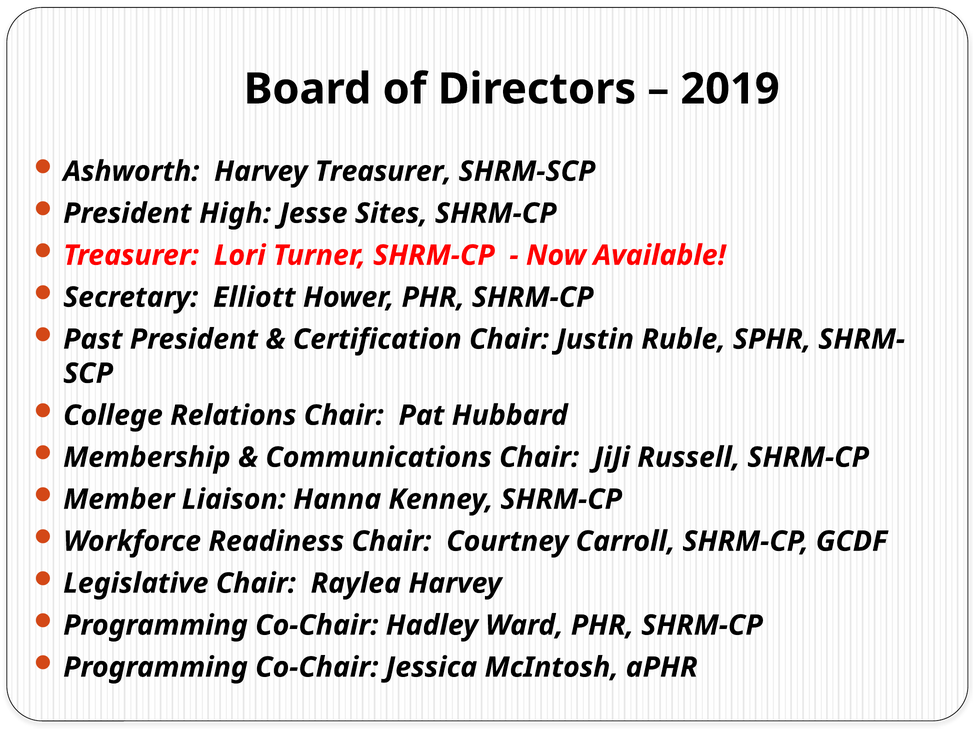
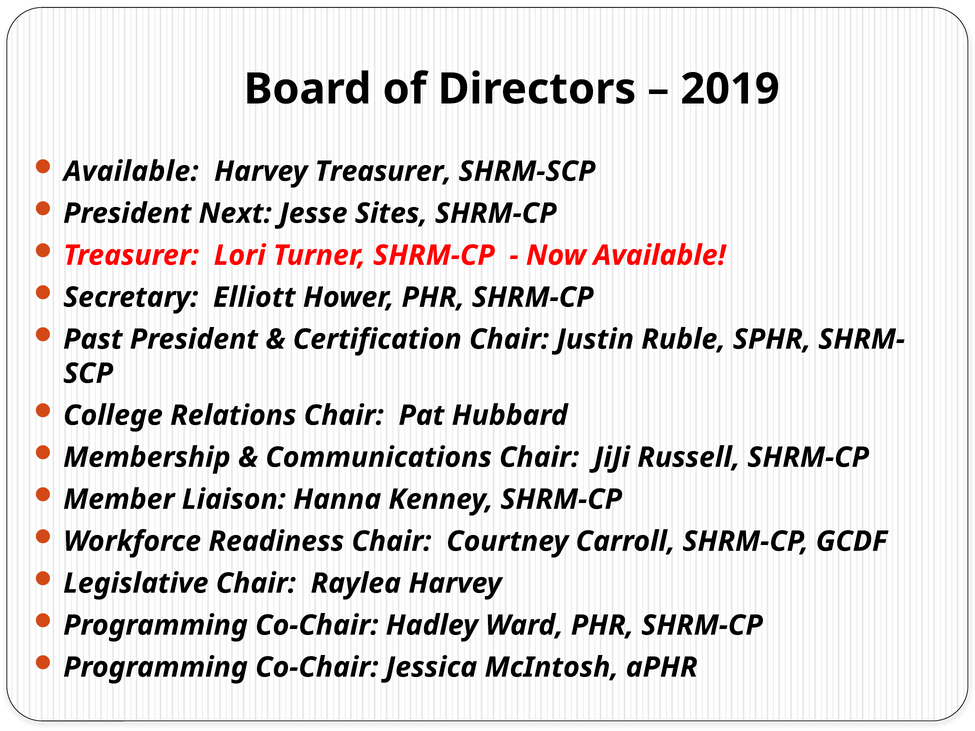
Ashworth at (131, 171): Ashworth -> Available
High: High -> Next
